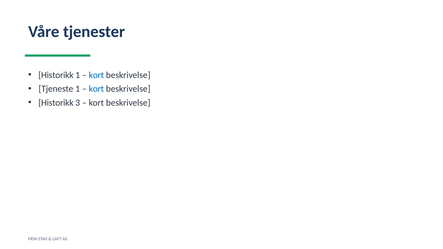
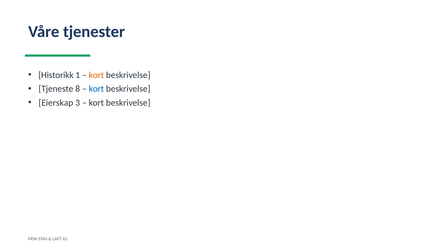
kort at (96, 75) colour: blue -> orange
Tjeneste 1: 1 -> 8
Historikk at (56, 103): Historikk -> Eierskap
